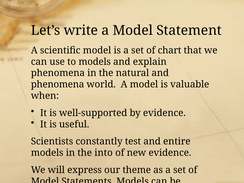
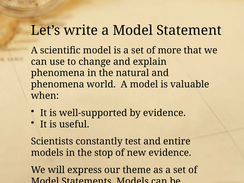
chart: chart -> more
to models: models -> change
into: into -> stop
